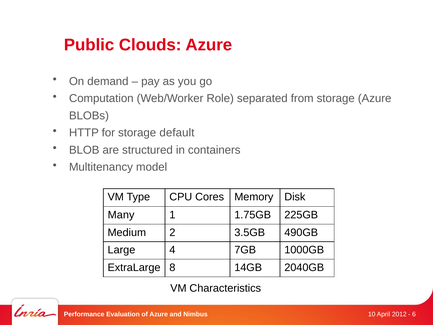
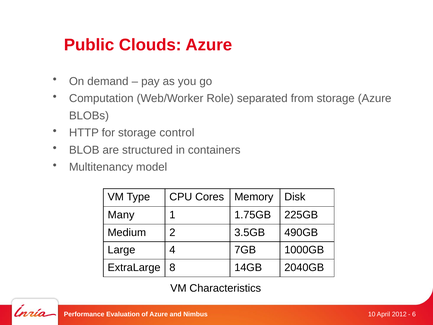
default: default -> control
